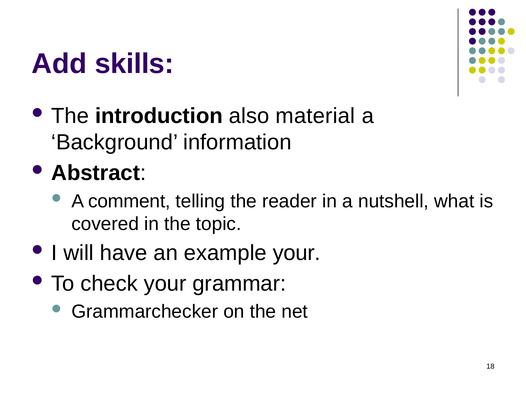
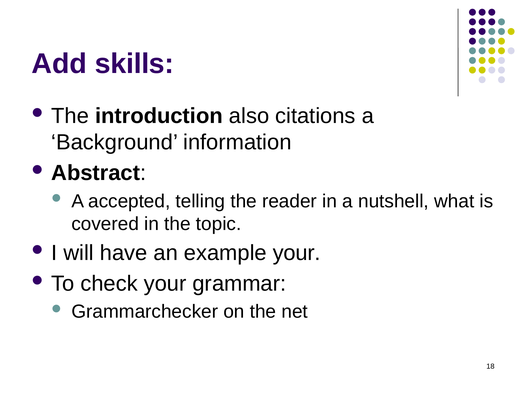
material: material -> citations
comment: comment -> accepted
